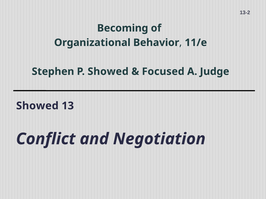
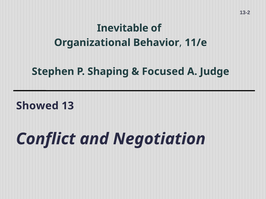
Becoming: Becoming -> Inevitable
P Showed: Showed -> Shaping
